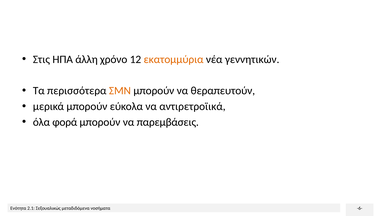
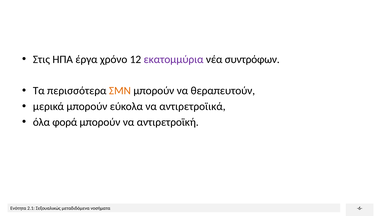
άλλη: άλλη -> έργα
εκατομμύρια colour: orange -> purple
γεννητικών: γεννητικών -> συντρόφων
παρεμβάσεις: παρεμβάσεις -> αντιρετροϊκή
